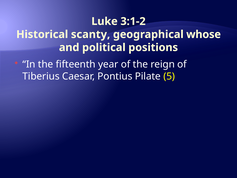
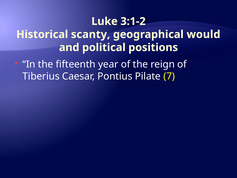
whose: whose -> would
5: 5 -> 7
